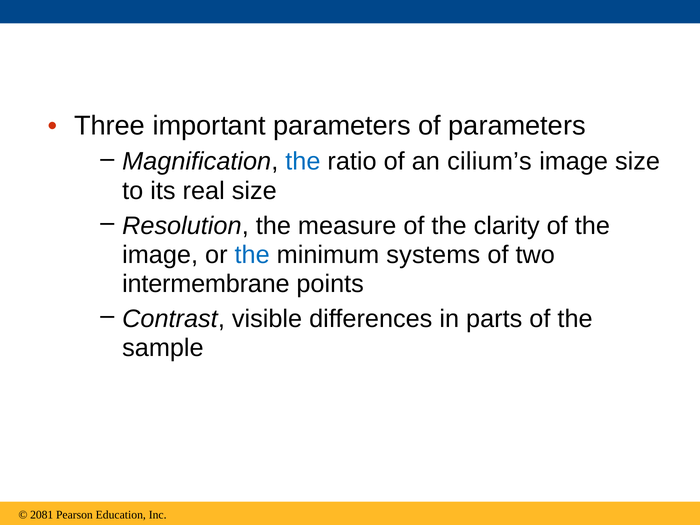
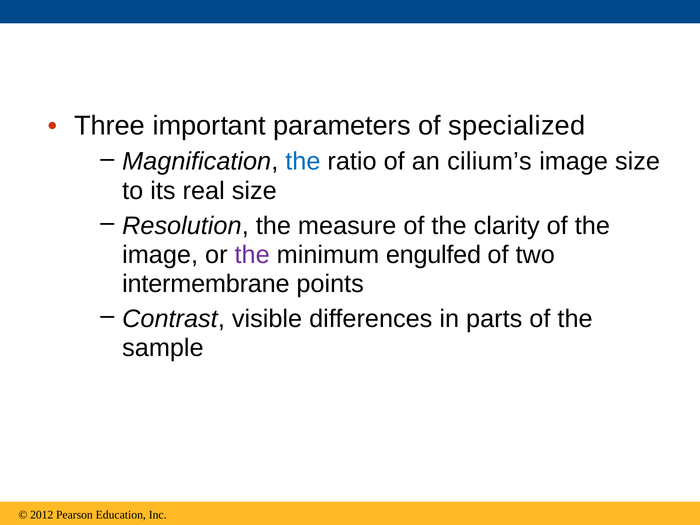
of parameters: parameters -> specialized
the at (252, 255) colour: blue -> purple
systems: systems -> engulfed
2081: 2081 -> 2012
